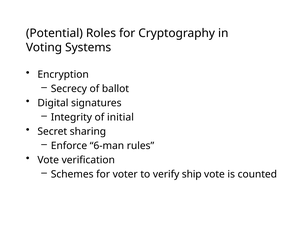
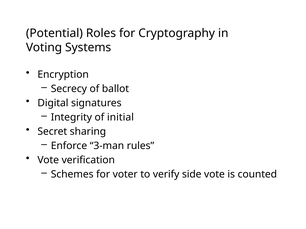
6-man: 6-man -> 3-man
ship: ship -> side
